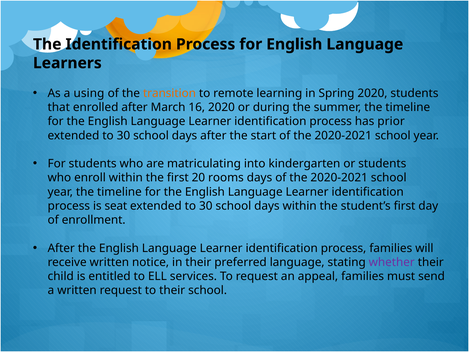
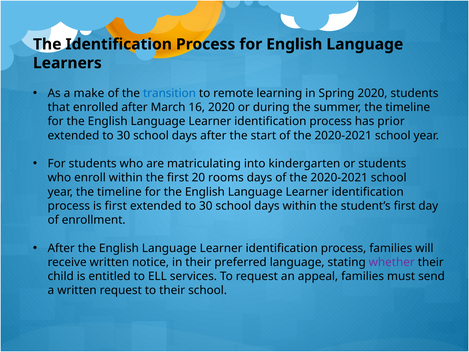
using: using -> make
transition colour: orange -> blue
is seat: seat -> first
